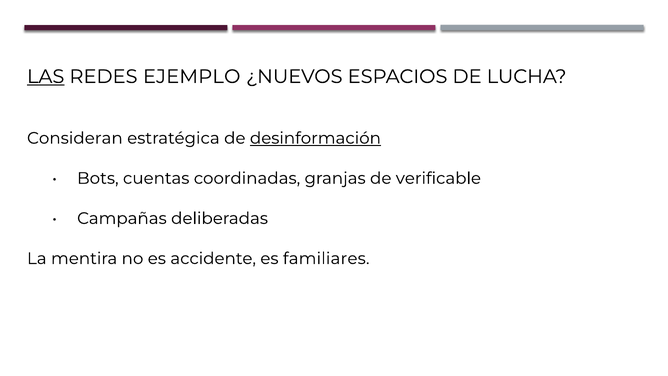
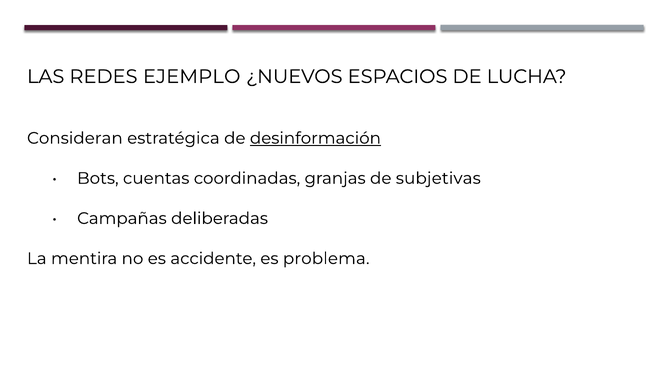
LAS underline: present -> none
verificable: verificable -> subjetivas
familiares: familiares -> problema
